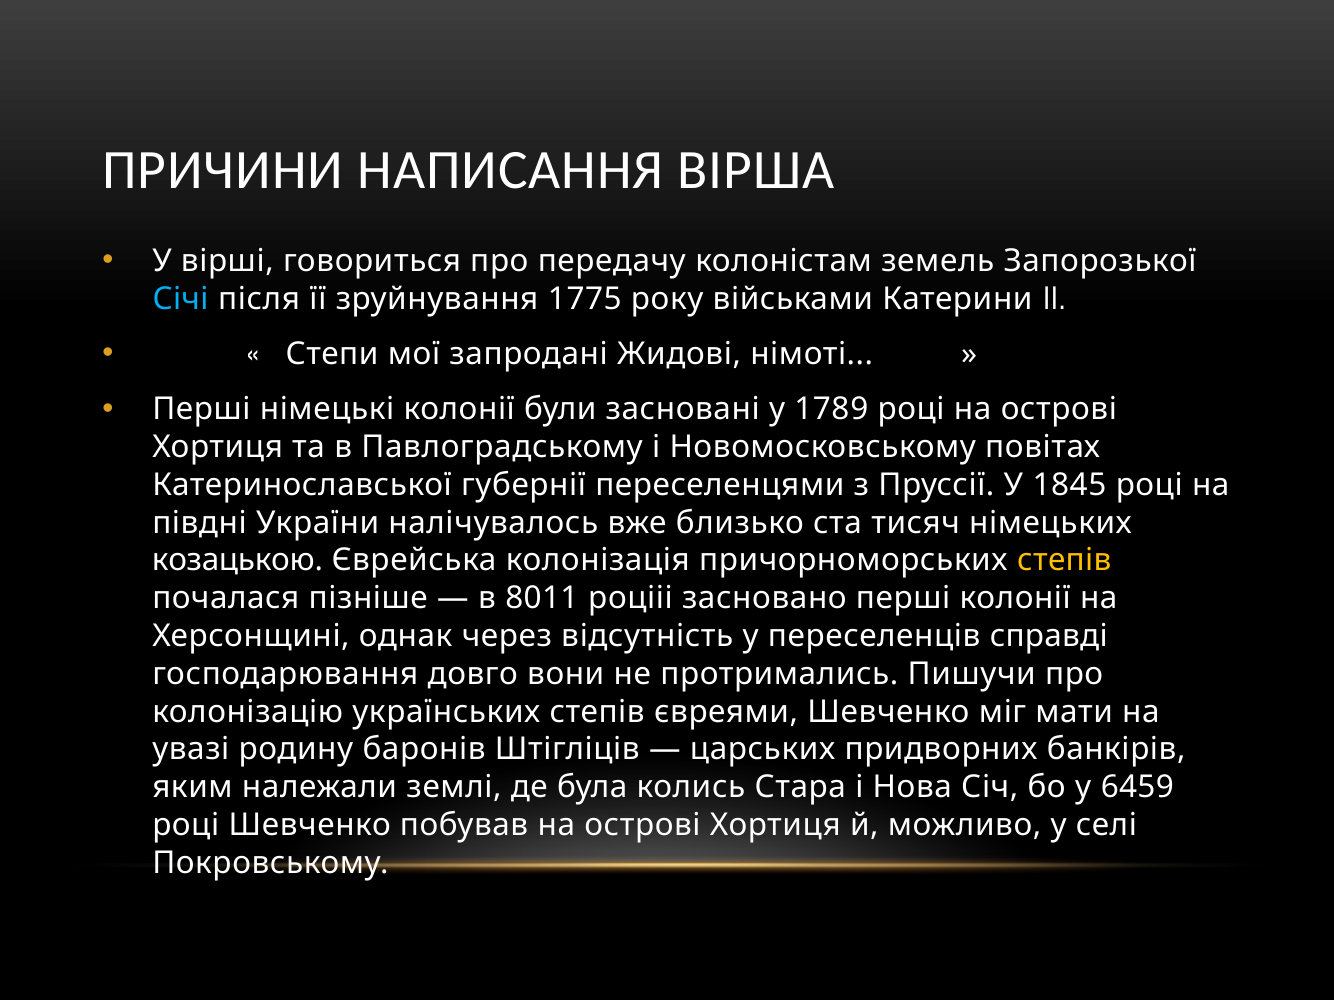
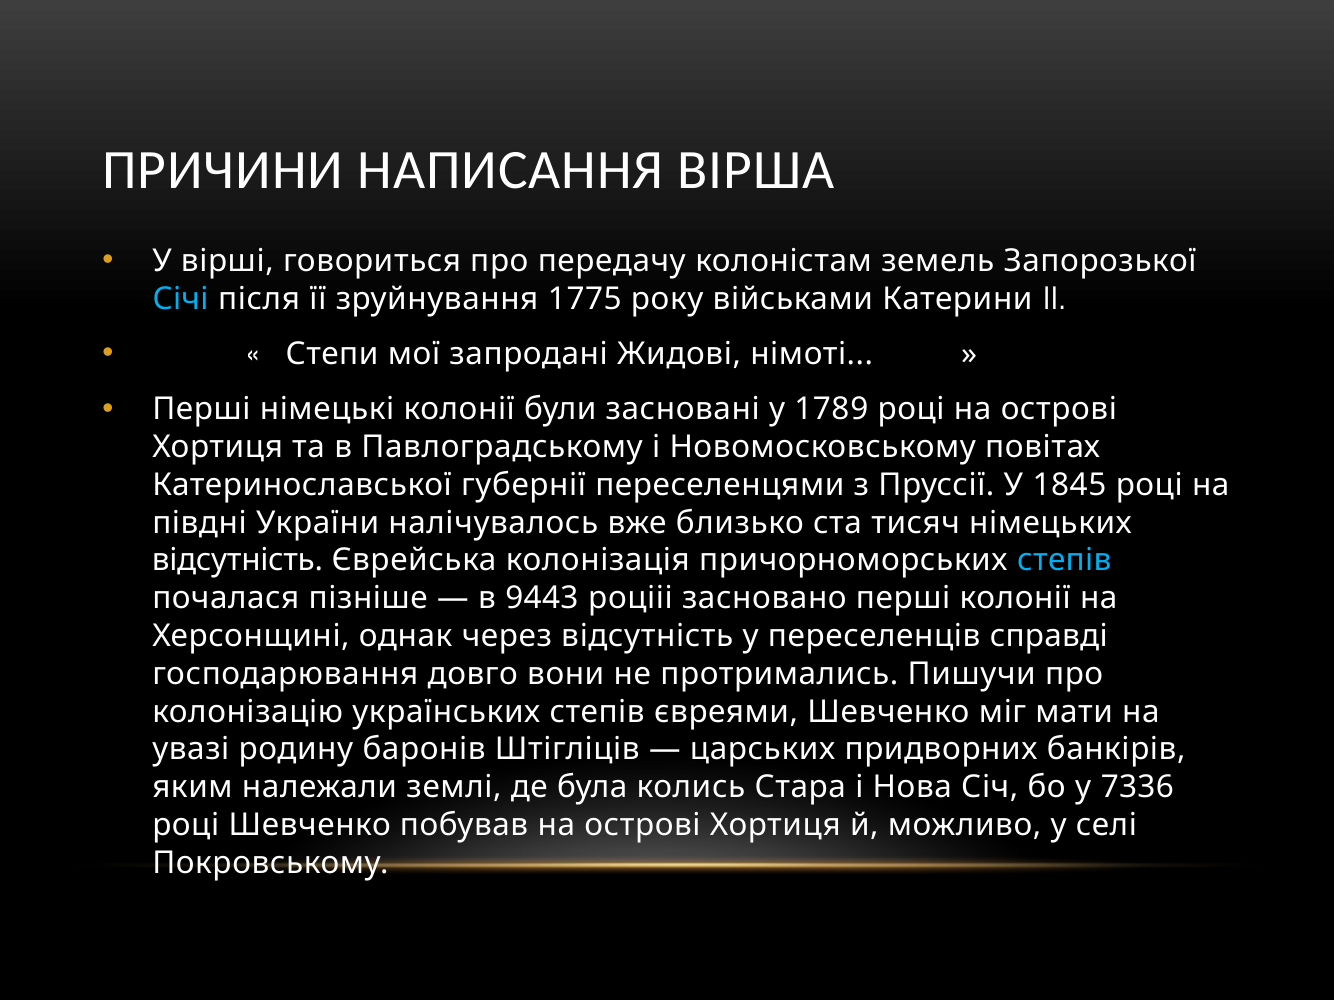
козацькою at (237, 561): козацькою -> відсутність
степів at (1064, 561) colour: yellow -> light blue
8011: 8011 -> 9443
6459: 6459 -> 7336
